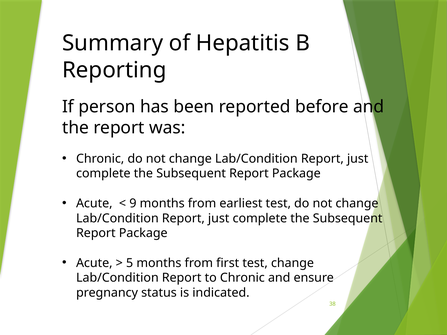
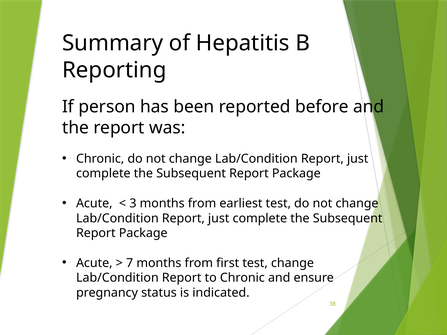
9: 9 -> 3
5: 5 -> 7
